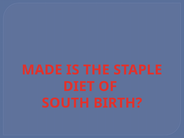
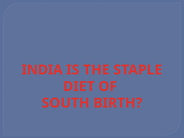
MADE: MADE -> INDIA
